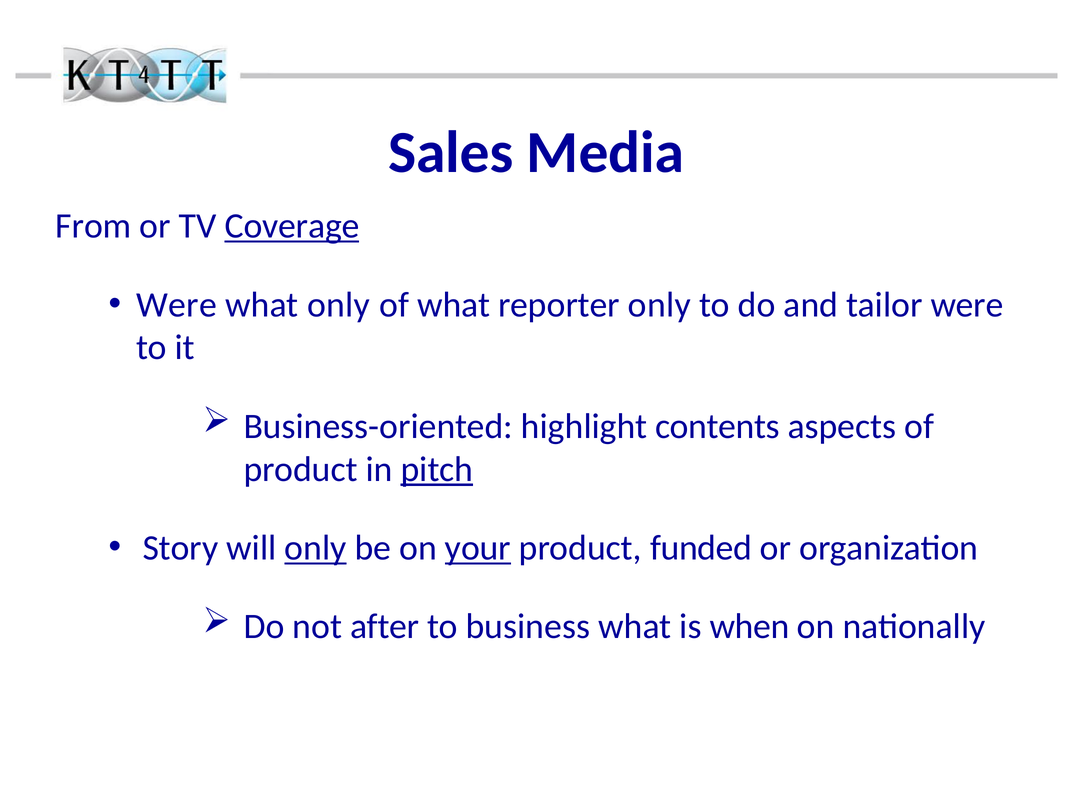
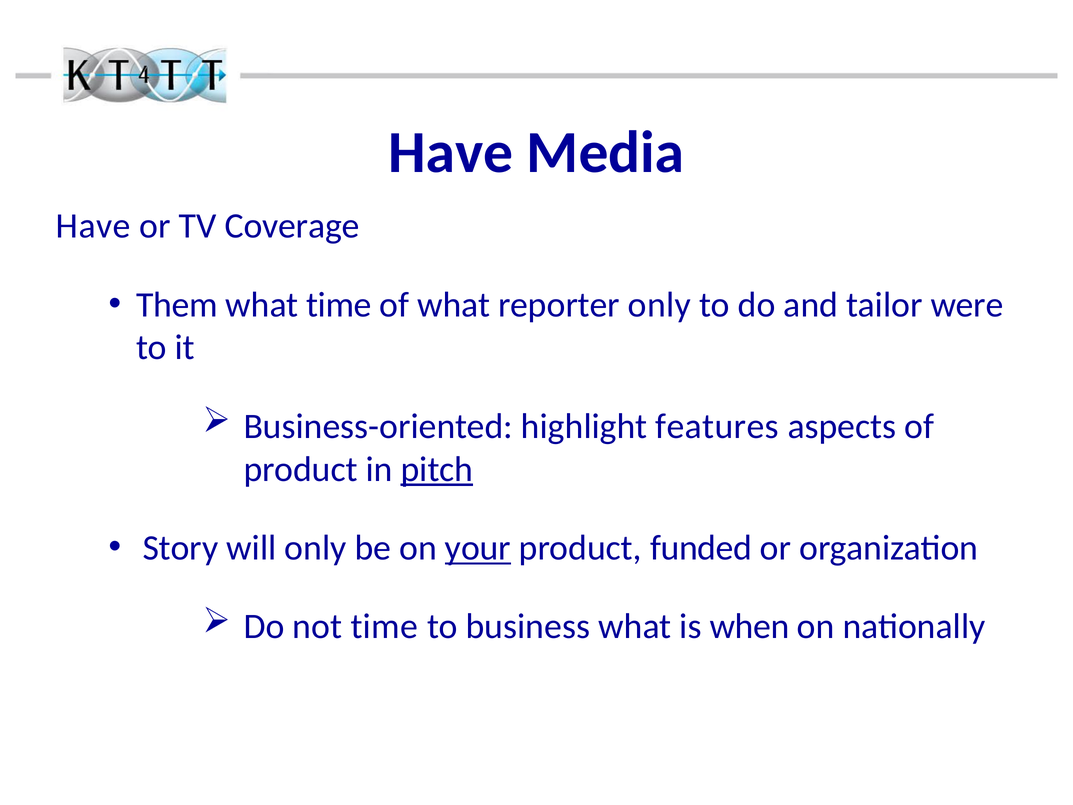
Sales at (451, 153): Sales -> Have
From at (93, 226): From -> Have
Coverage underline: present -> none
Were at (177, 305): Were -> Them
what only: only -> time
contents: contents -> features
only at (315, 548) underline: present -> none
not after: after -> time
